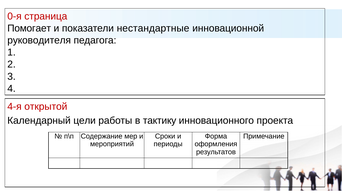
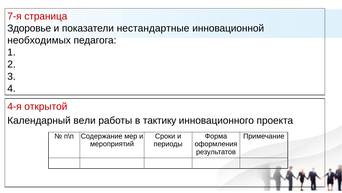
0-я: 0-я -> 7-я
Помогает: Помогает -> Здоровье
руководителя: руководителя -> необходимых
цели: цели -> вели
